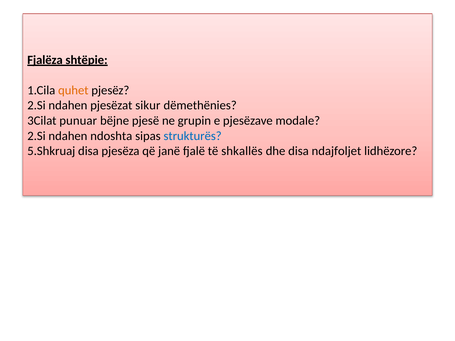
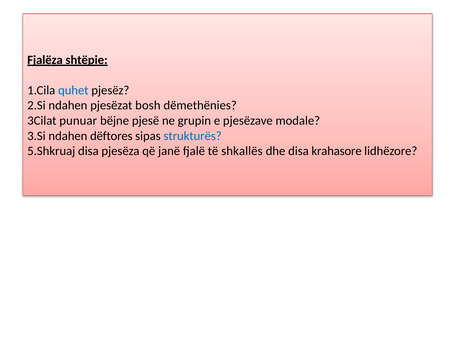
quhet colour: orange -> blue
sikur: sikur -> bosh
2.Si at (36, 136): 2.Si -> 3.Si
ndoshta: ndoshta -> dëftores
ndajfoljet: ndajfoljet -> krahasore
